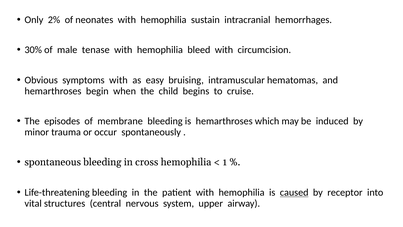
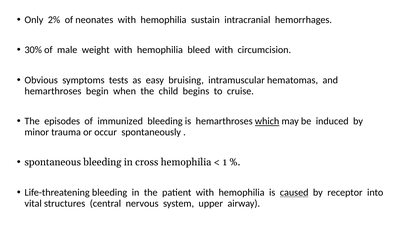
tenase: tenase -> weight
symptoms with: with -> tests
membrane: membrane -> immunized
which underline: none -> present
